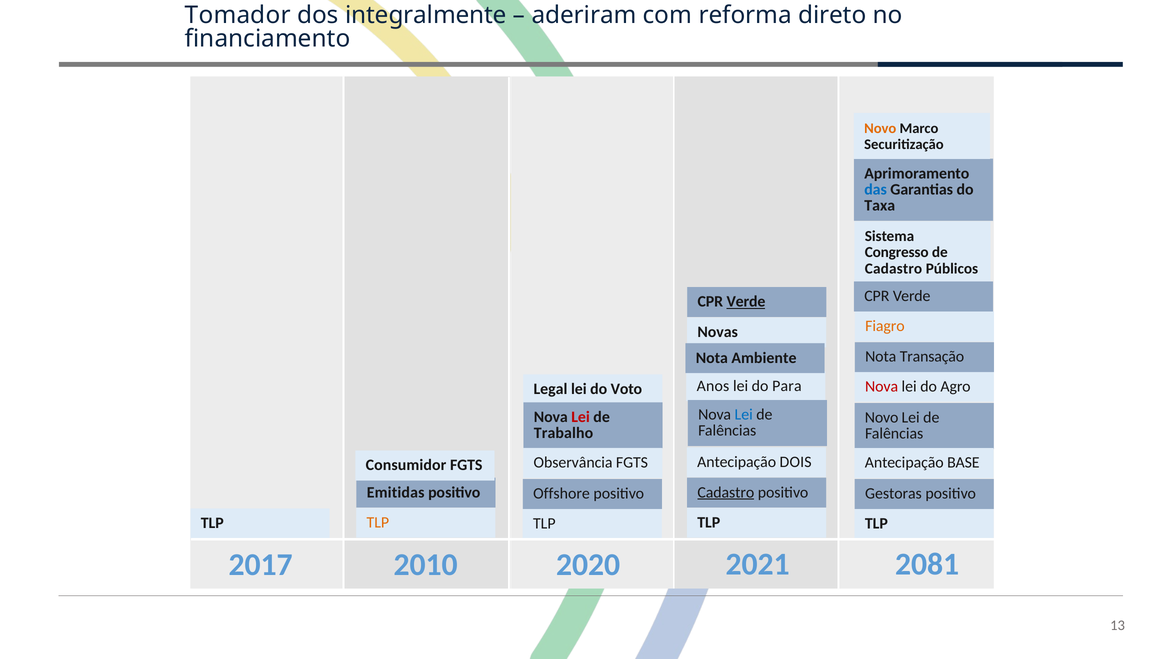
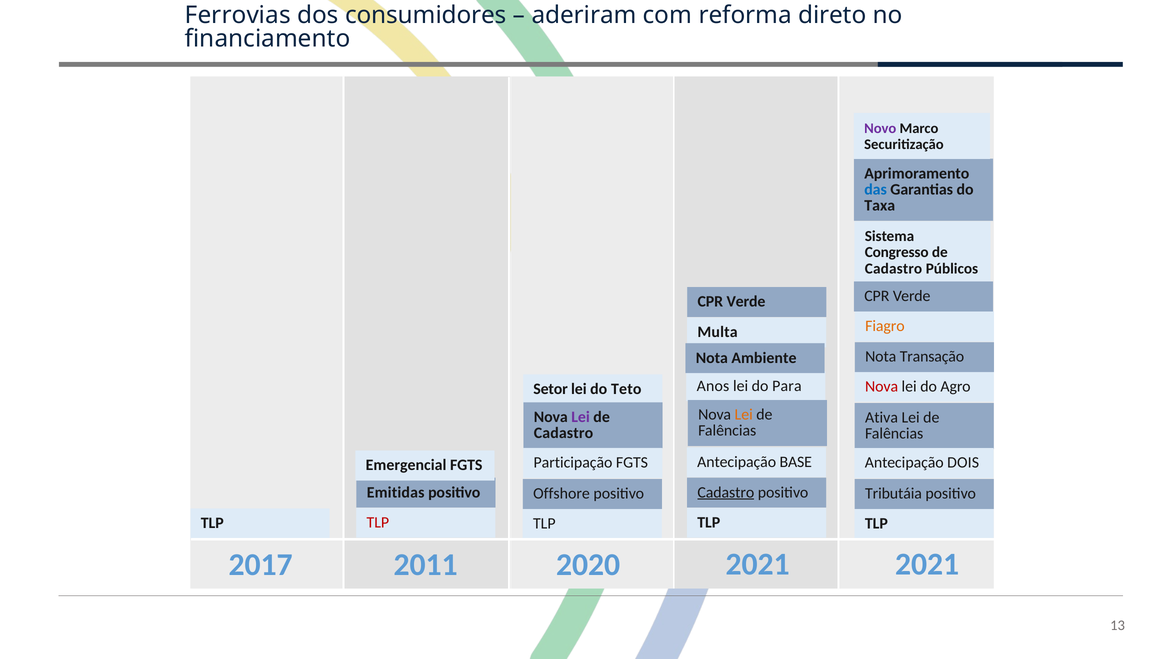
Tomador: Tomador -> Ferrovias
integralmente: integralmente -> consumidores
Novo at (880, 128) colour: orange -> purple
Verde at (746, 301) underline: present -> none
Novas: Novas -> Multa
Legal: Legal -> Setor
Voto: Voto -> Teto
Lei at (744, 414) colour: blue -> orange
Lei at (581, 417) colour: red -> purple
Novo at (882, 417): Novo -> Ativa
Trabalho at (564, 433): Trabalho -> Cadastro
Consumidor: Consumidor -> Emergencial
Observância: Observância -> Participação
DOIS: DOIS -> BASE
BASE: BASE -> DOIS
Gestoras: Gestoras -> Tributáia
TLP at (378, 522) colour: orange -> red
2010: 2010 -> 2011
2021 2081: 2081 -> 2021
